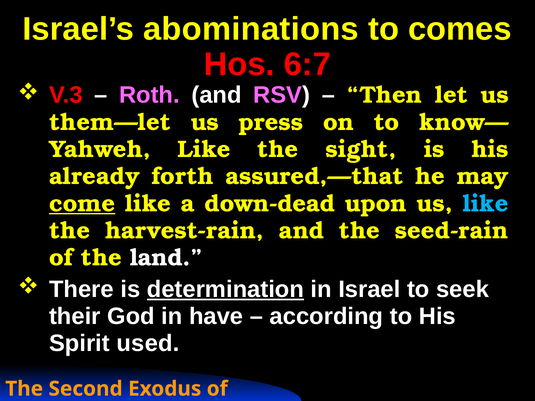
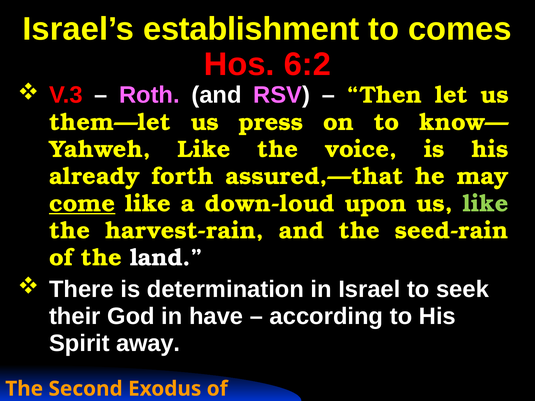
abominations: abominations -> establishment
6:7: 6:7 -> 6:2
sight: sight -> voice
down-dead: down-dead -> down-loud
like at (486, 204) colour: light blue -> light green
determination underline: present -> none
used: used -> away
